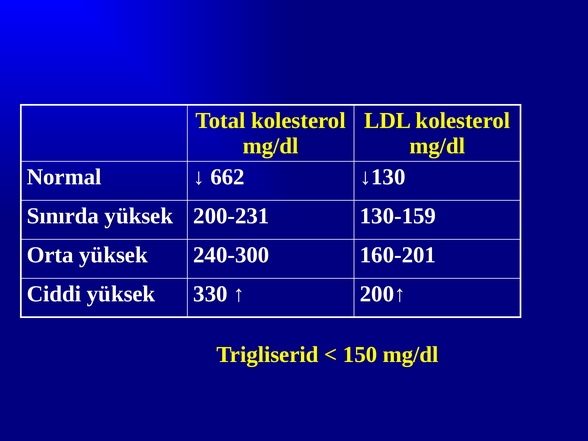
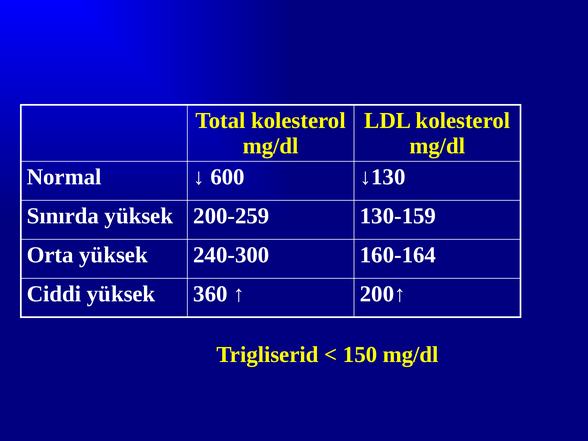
662: 662 -> 600
200-231: 200-231 -> 200-259
160-201: 160-201 -> 160-164
330: 330 -> 360
